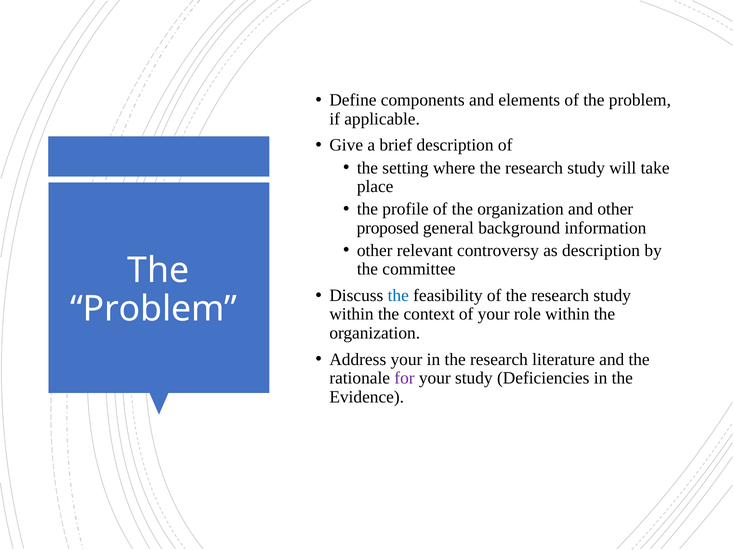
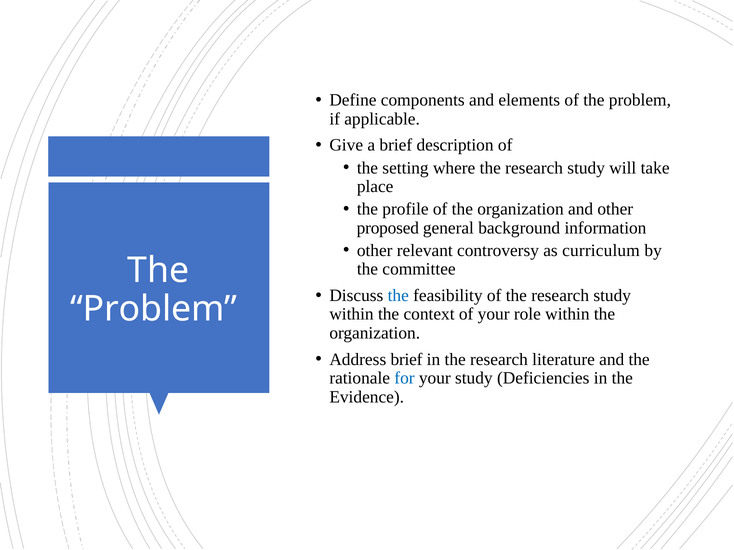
as description: description -> curriculum
Address your: your -> brief
for colour: purple -> blue
